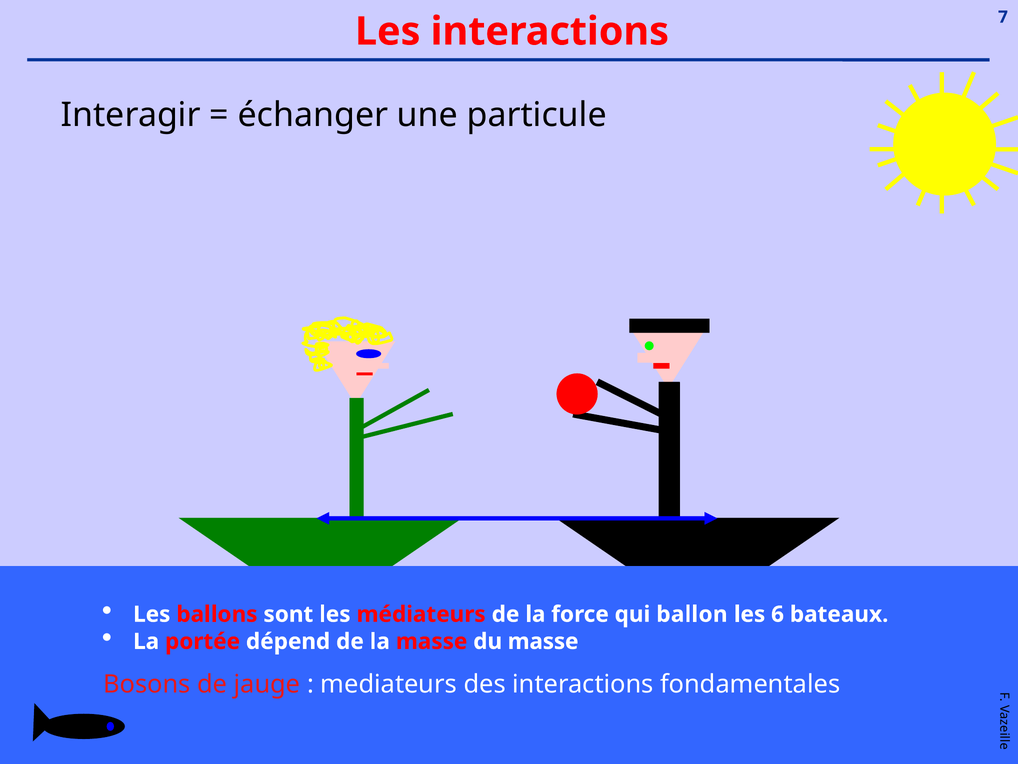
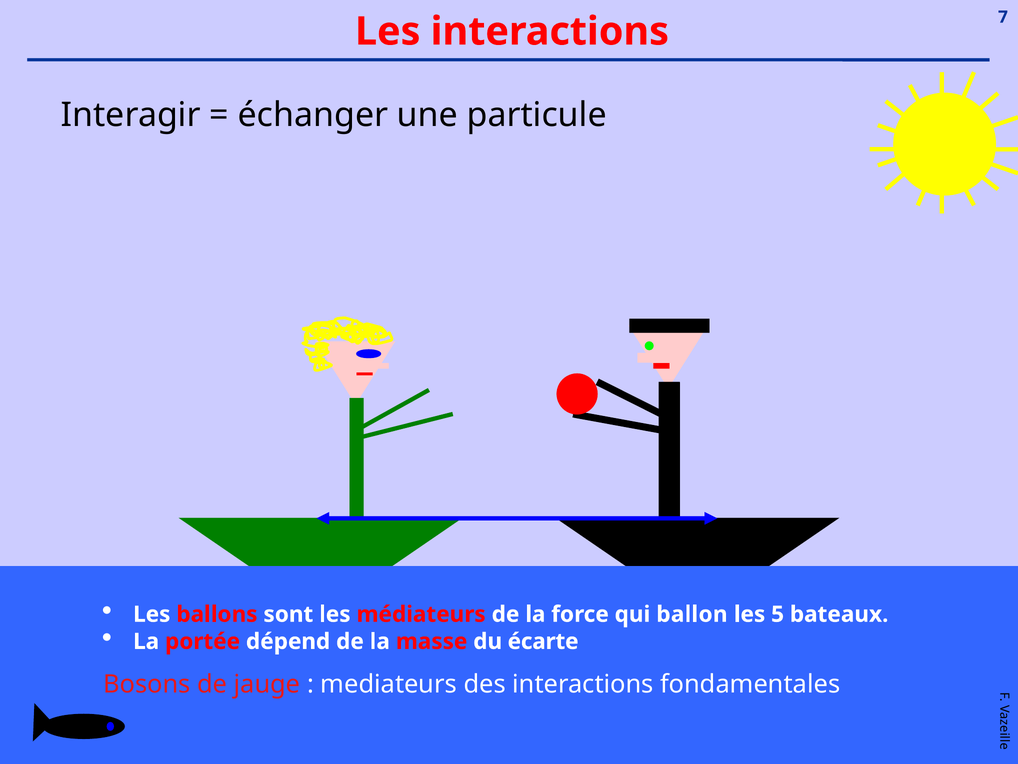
6: 6 -> 5
du masse: masse -> écarte
